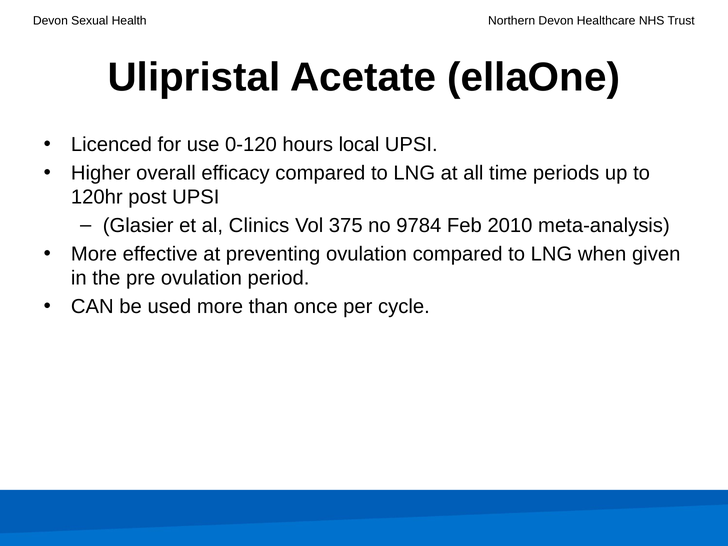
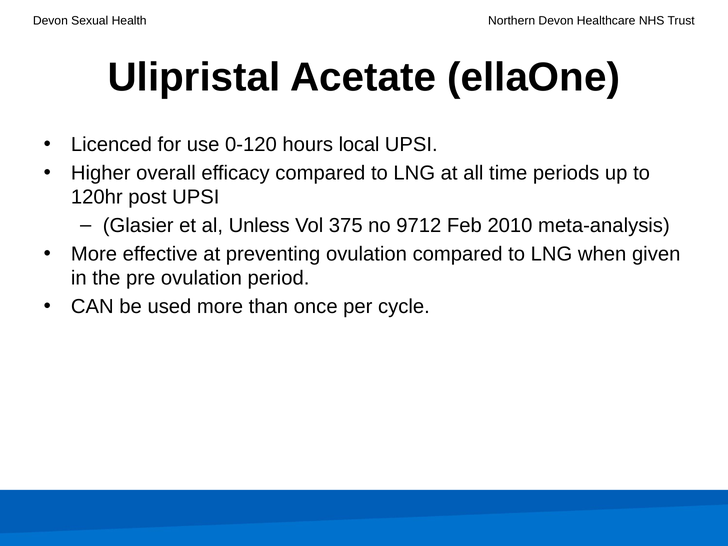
Clinics: Clinics -> Unless
9784: 9784 -> 9712
